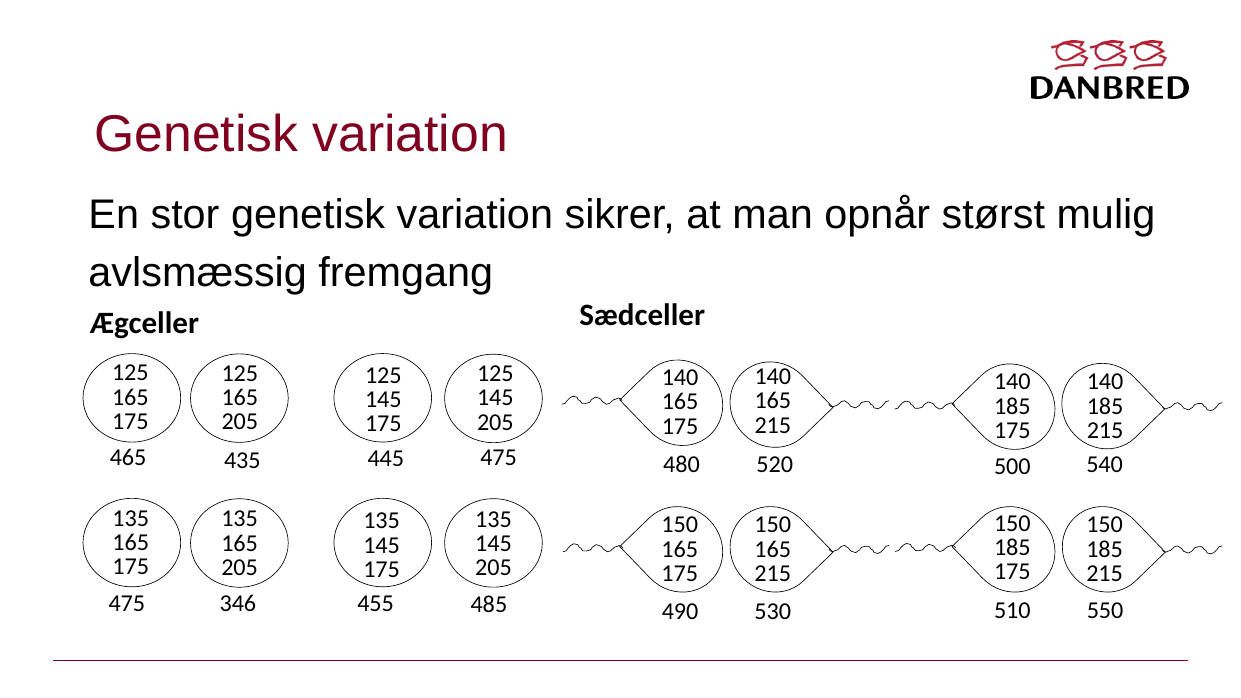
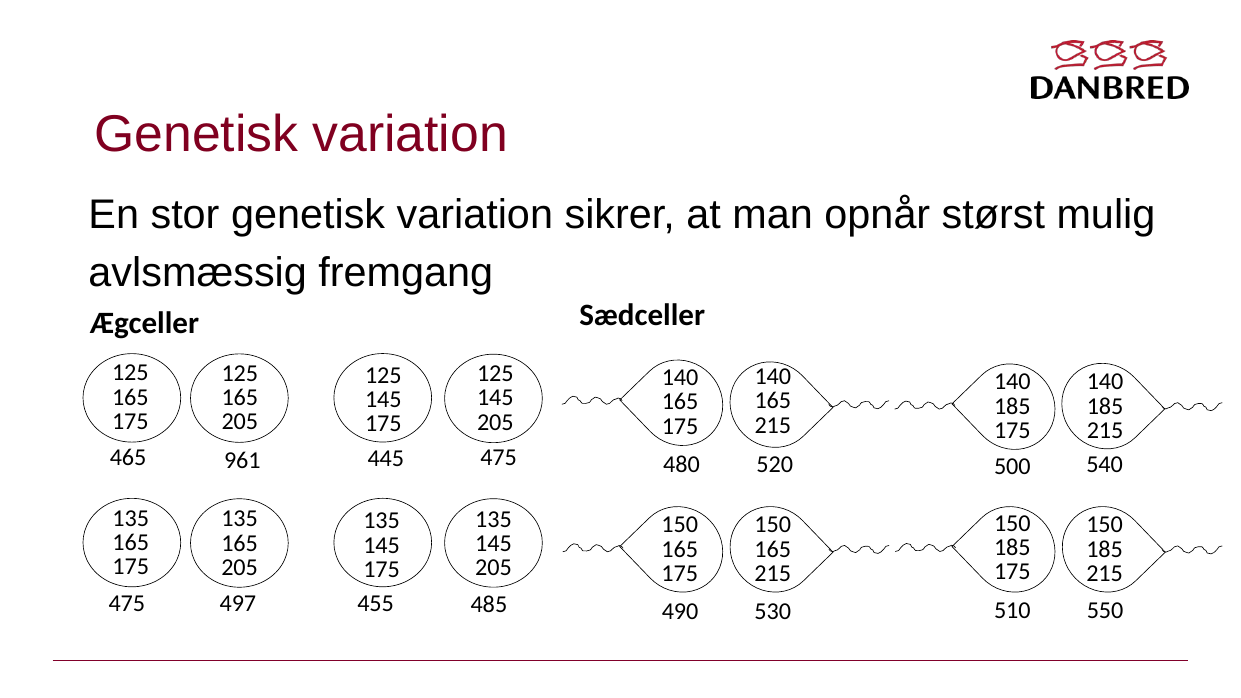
435: 435 -> 961
346: 346 -> 497
